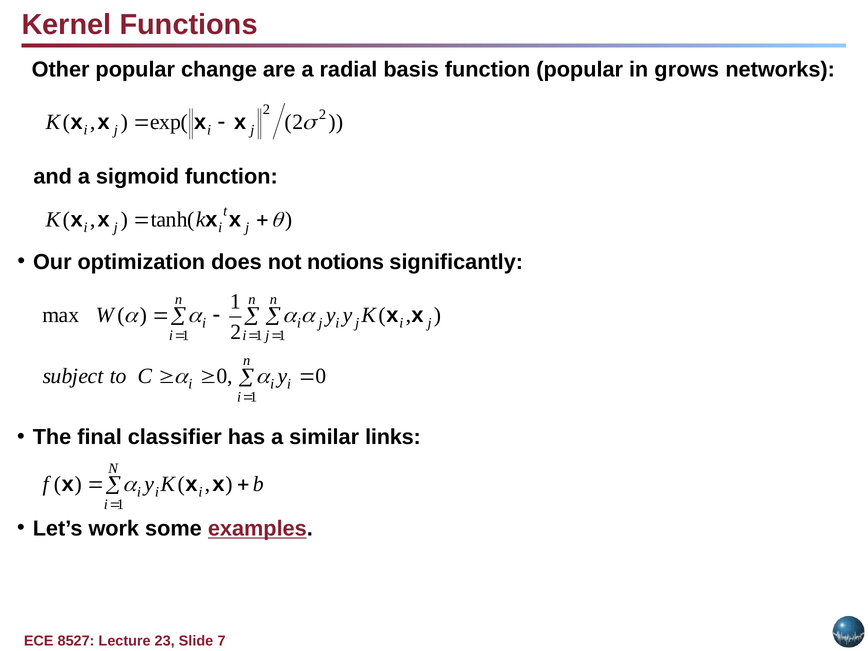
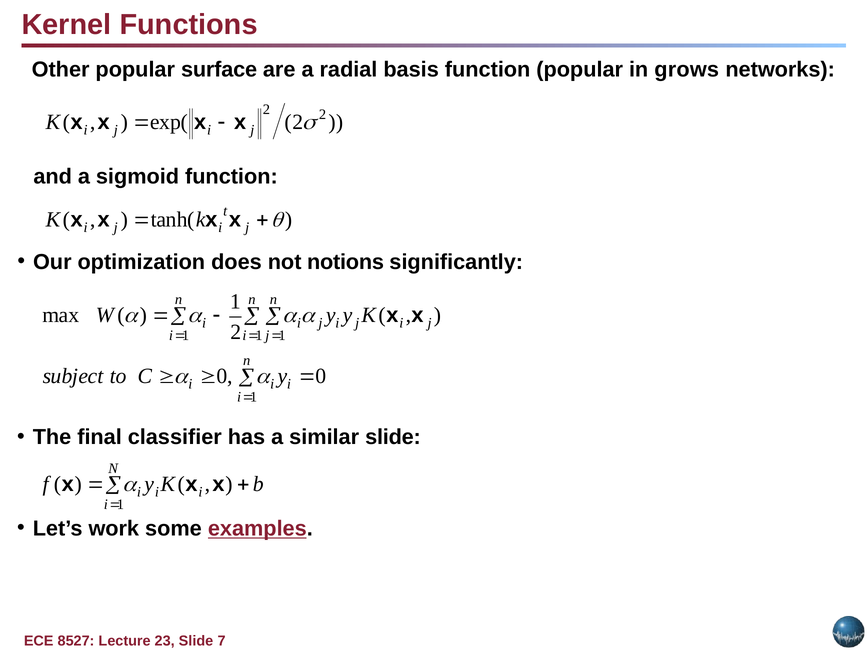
change: change -> surface
similar links: links -> slide
